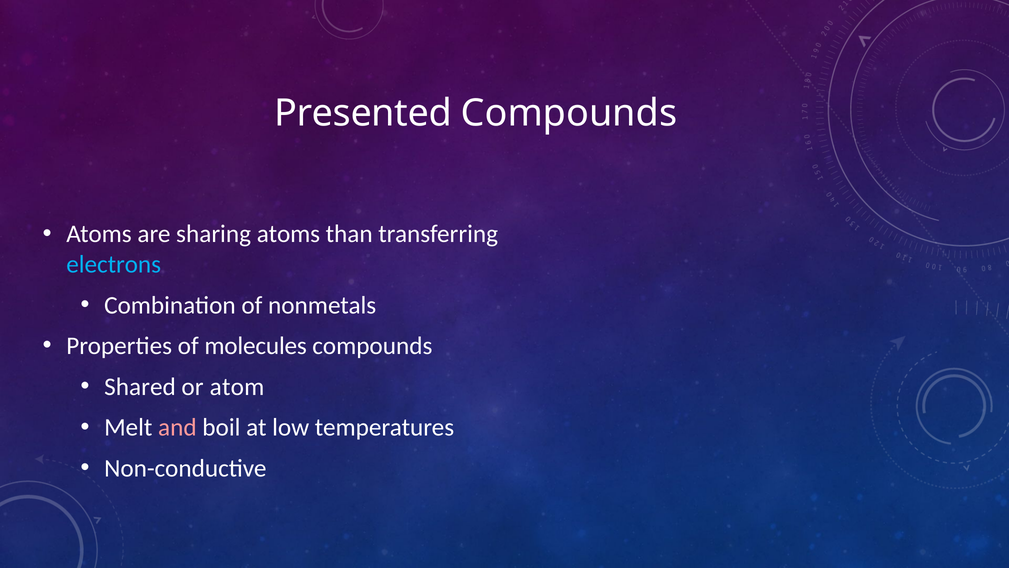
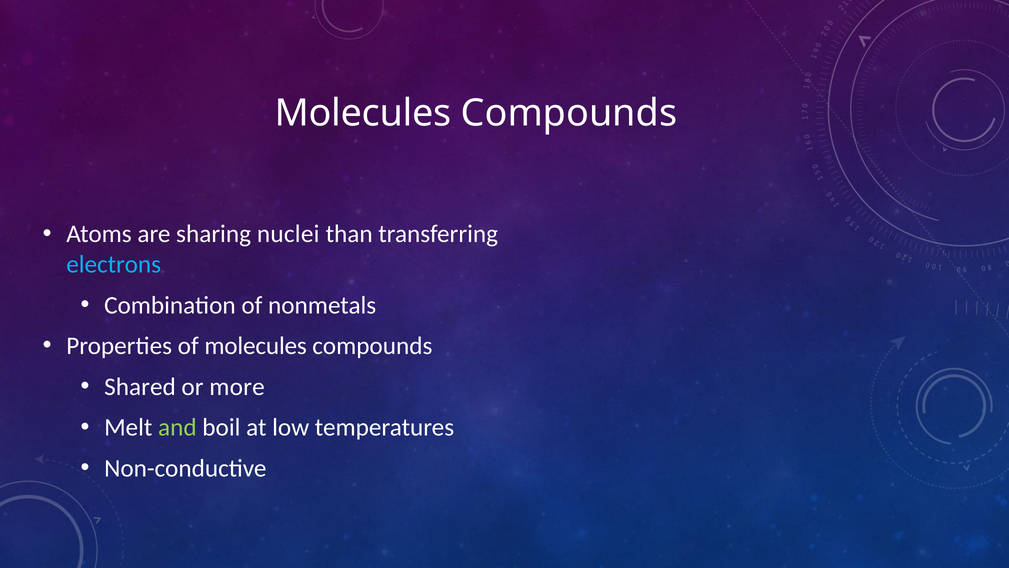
Presented at (363, 113): Presented -> Molecules
sharing atoms: atoms -> nuclei
atom: atom -> more
and colour: pink -> light green
